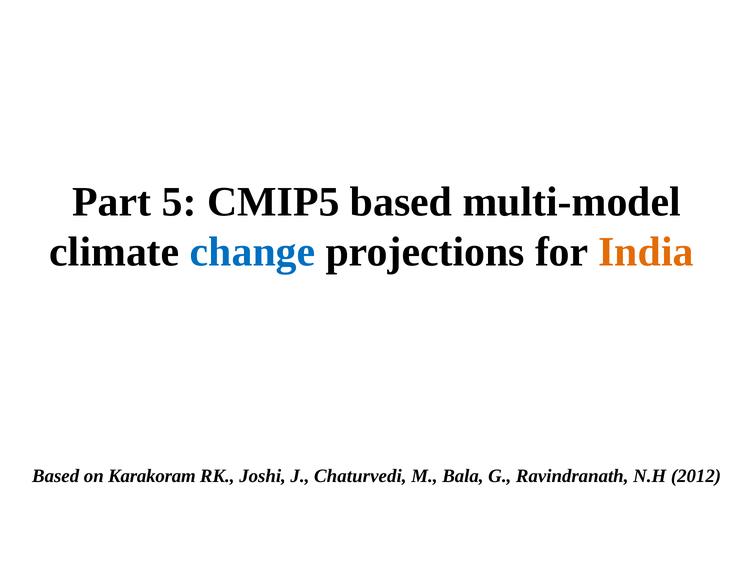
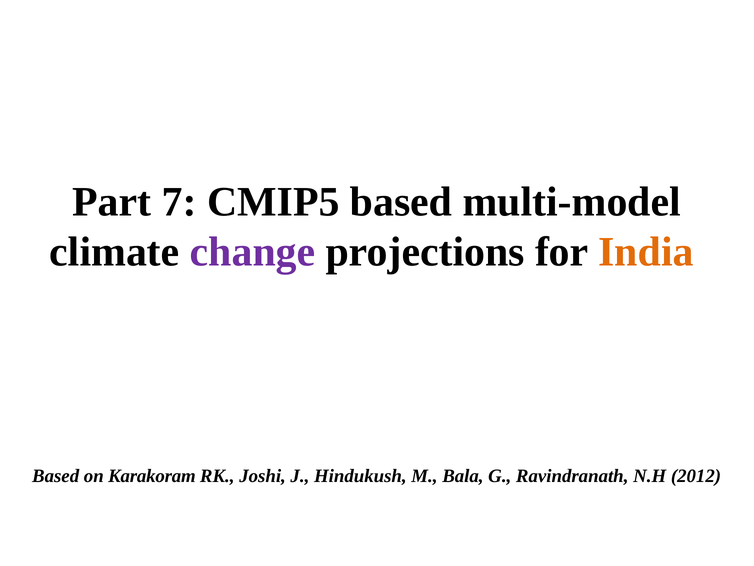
5: 5 -> 7
change colour: blue -> purple
Chaturvedi: Chaturvedi -> Hindukush
